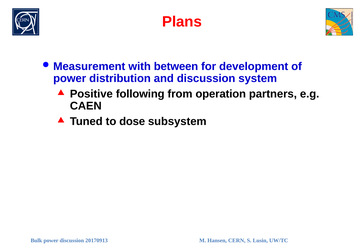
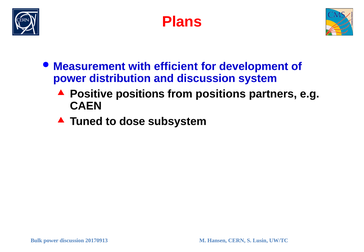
between: between -> efficient
Positive following: following -> positions
from operation: operation -> positions
